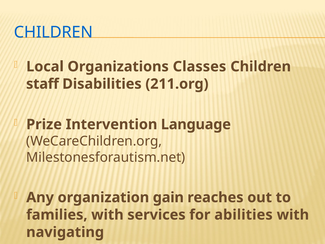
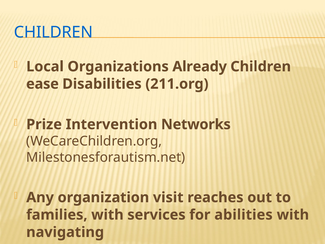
Classes: Classes -> Already
staff: staff -> ease
Language: Language -> Networks
gain: gain -> visit
